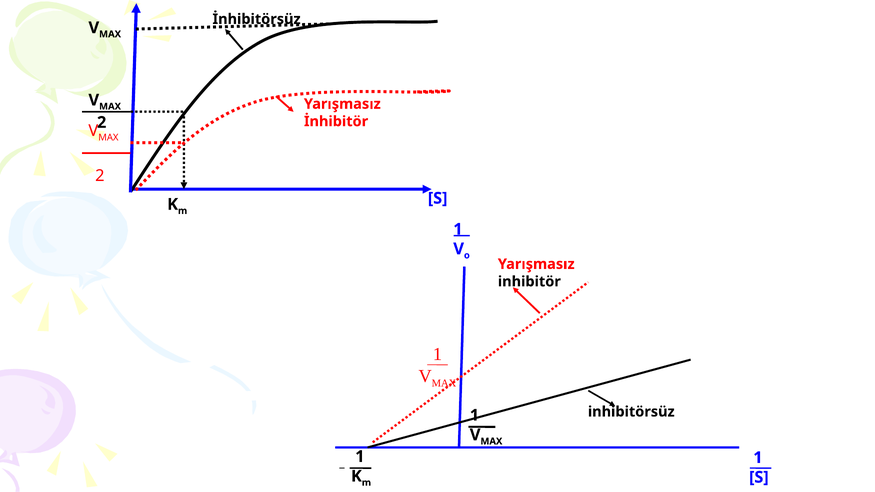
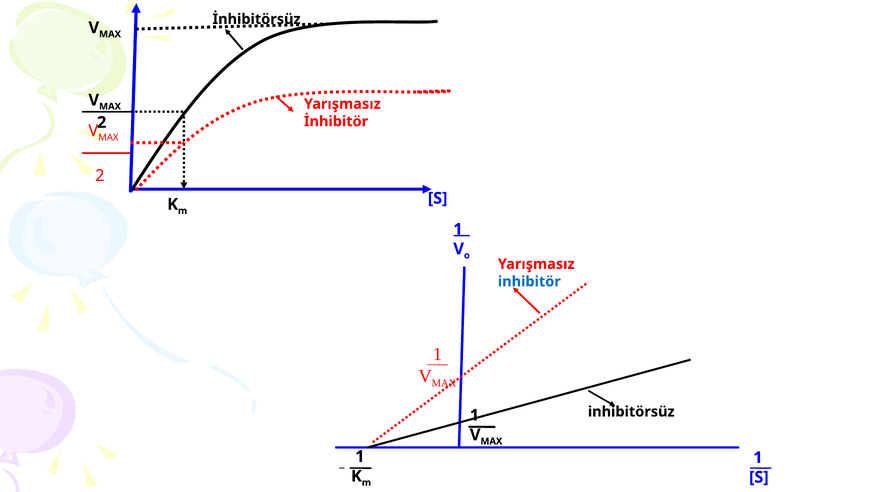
inhibitör colour: black -> blue
